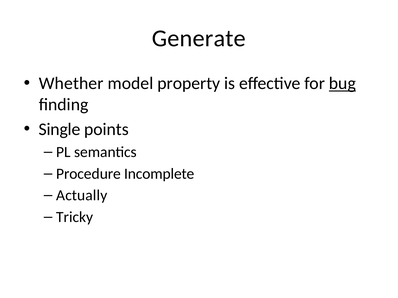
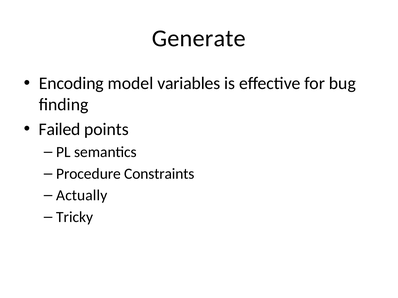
Whether: Whether -> Encoding
property: property -> variables
bug underline: present -> none
Single: Single -> Failed
Incomplete: Incomplete -> Constraints
